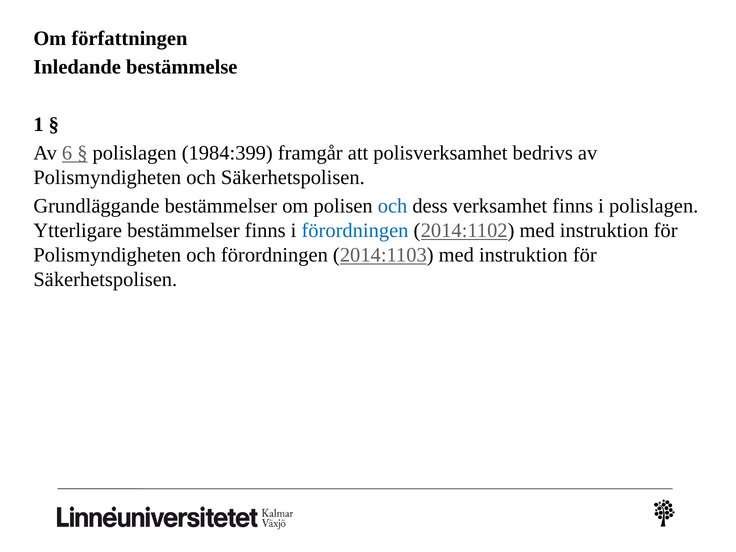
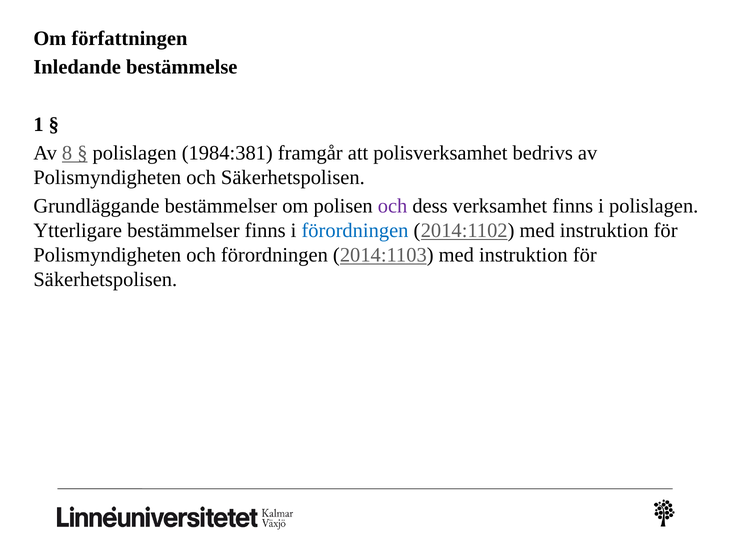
6: 6 -> 8
1984:399: 1984:399 -> 1984:381
och at (393, 206) colour: blue -> purple
